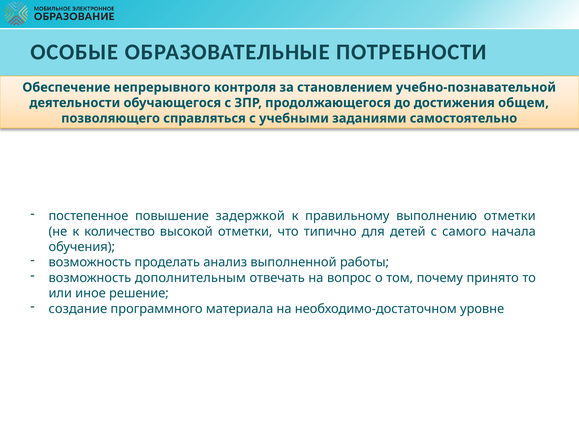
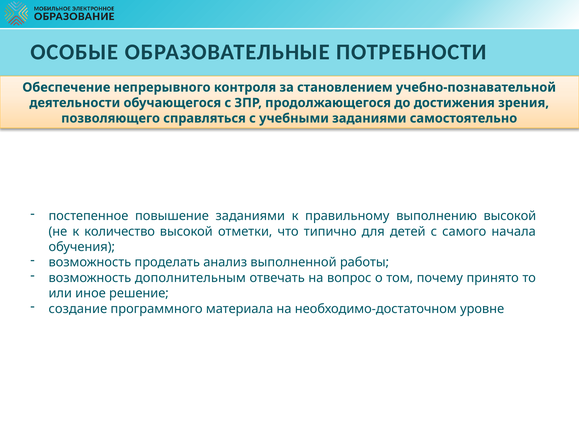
общем: общем -> зрения
повышение задержкой: задержкой -> заданиями
выполнению отметки: отметки -> высокой
